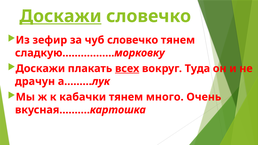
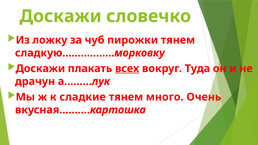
Доскажи at (61, 16) underline: present -> none
зефир: зефир -> ложку
чуб словечко: словечко -> пирожки
кабачки: кабачки -> сладкие
